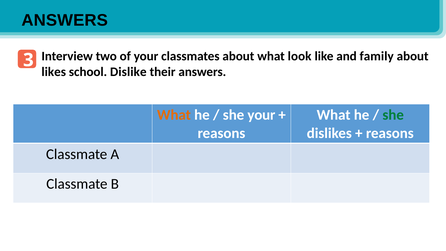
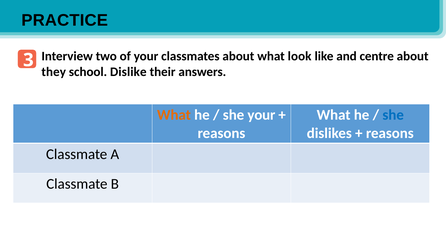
ANSWERS at (65, 20): ANSWERS -> PRACTICE
family: family -> centre
likes: likes -> they
she at (393, 115) colour: green -> blue
